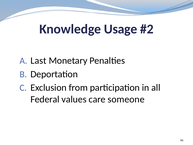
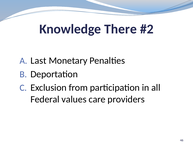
Usage: Usage -> There
someone: someone -> providers
